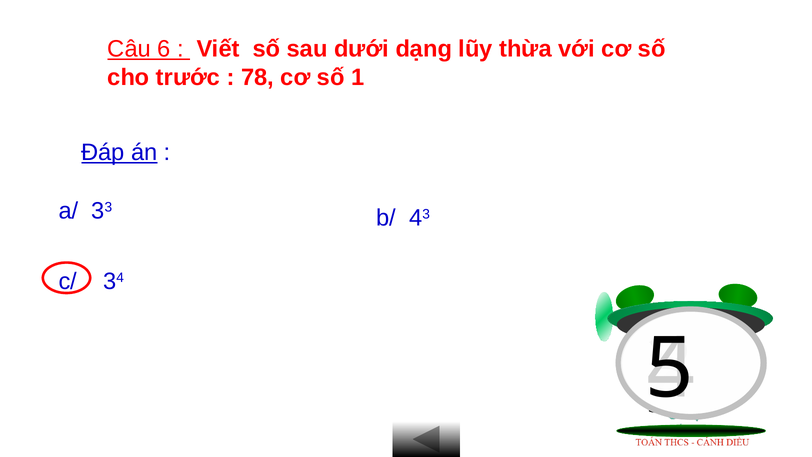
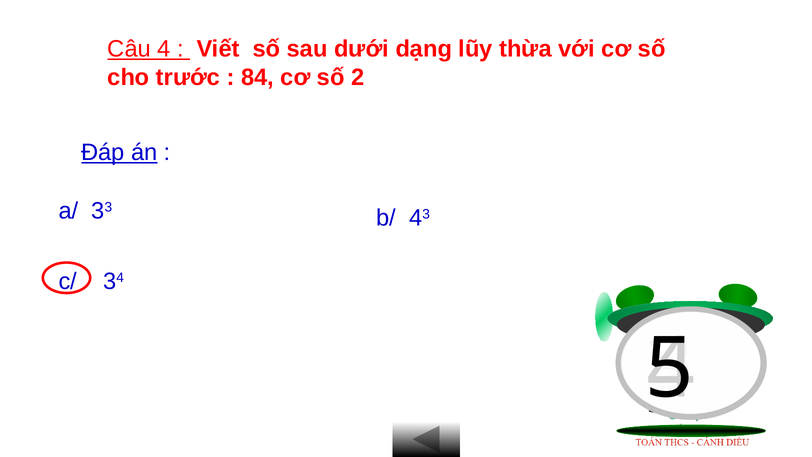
6: 6 -> 4
78: 78 -> 84
1: 1 -> 2
